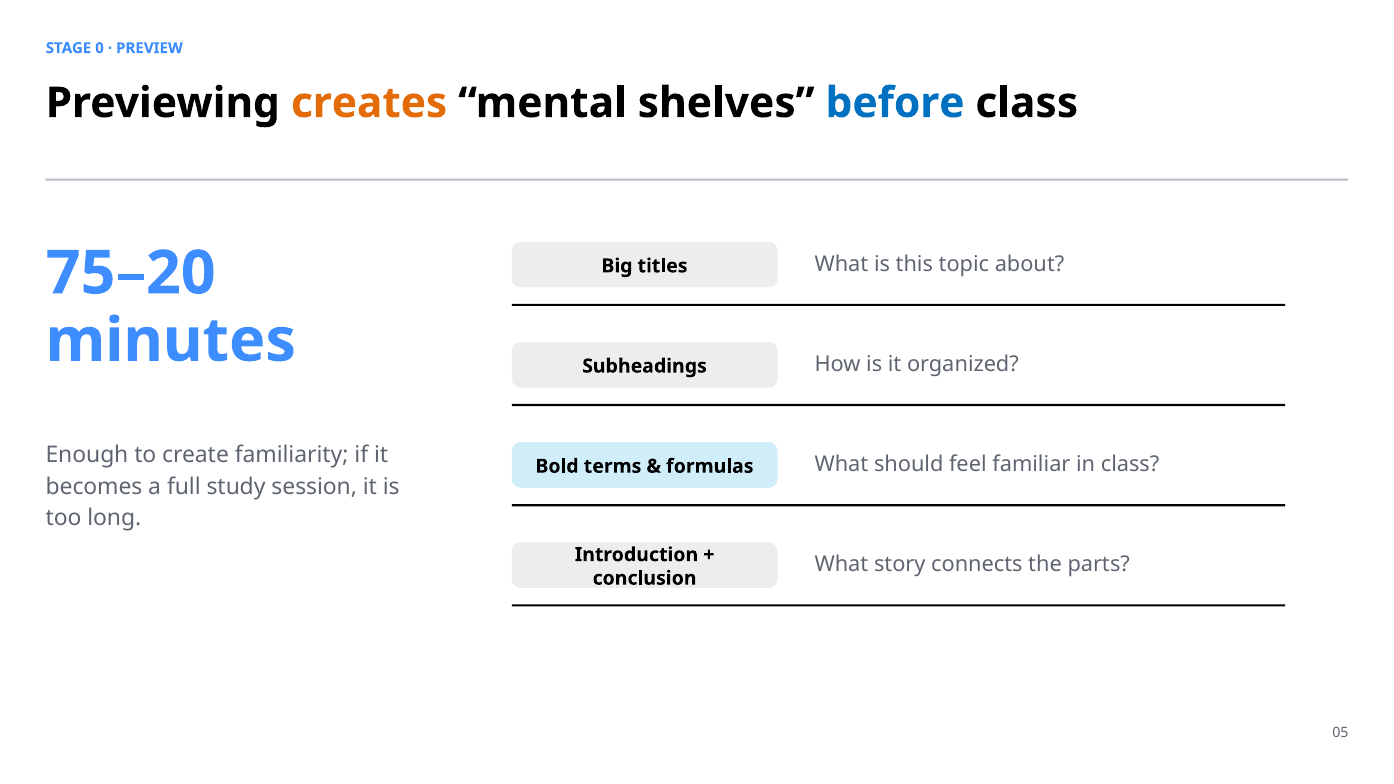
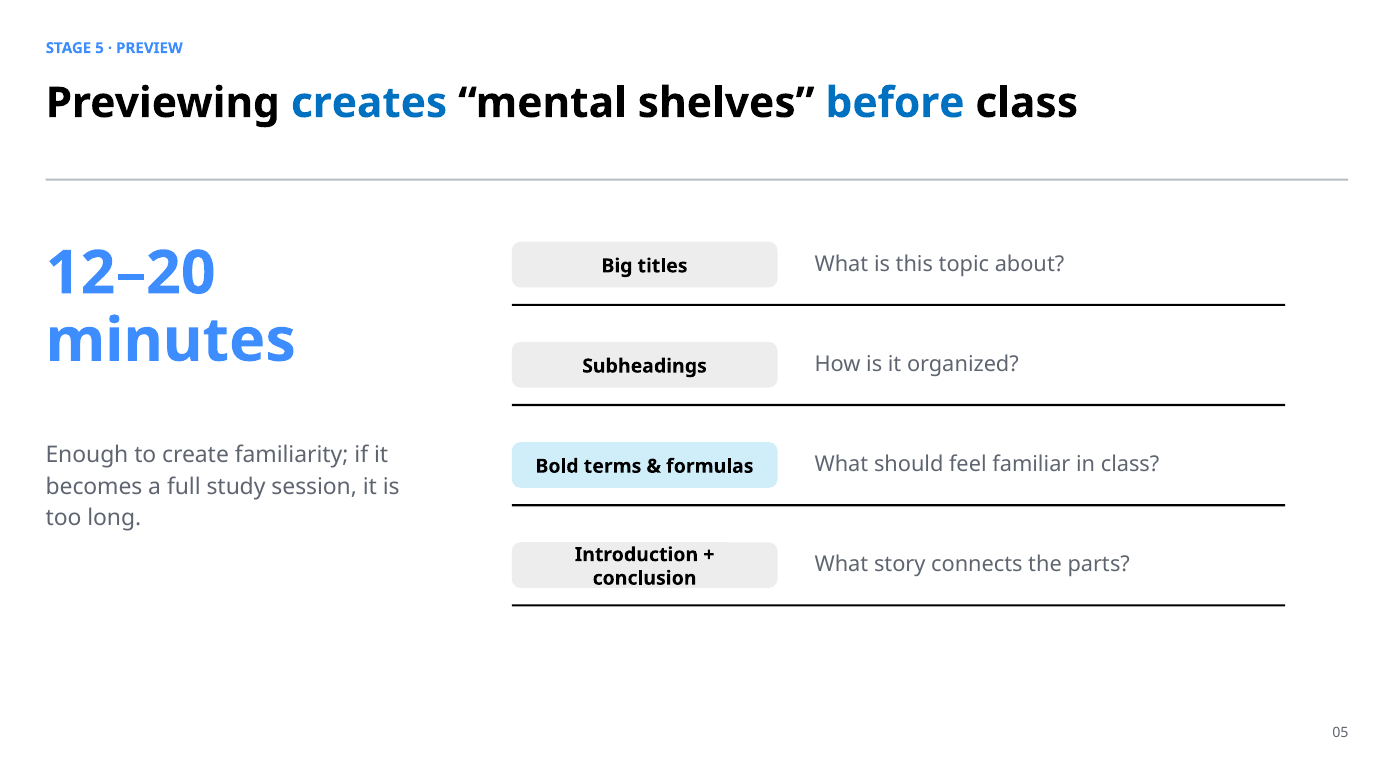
0: 0 -> 5
creates colour: orange -> blue
75–20: 75–20 -> 12–20
